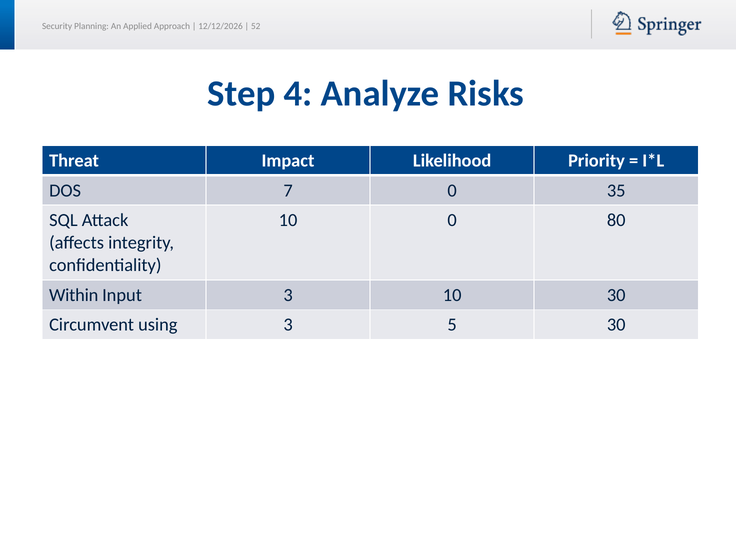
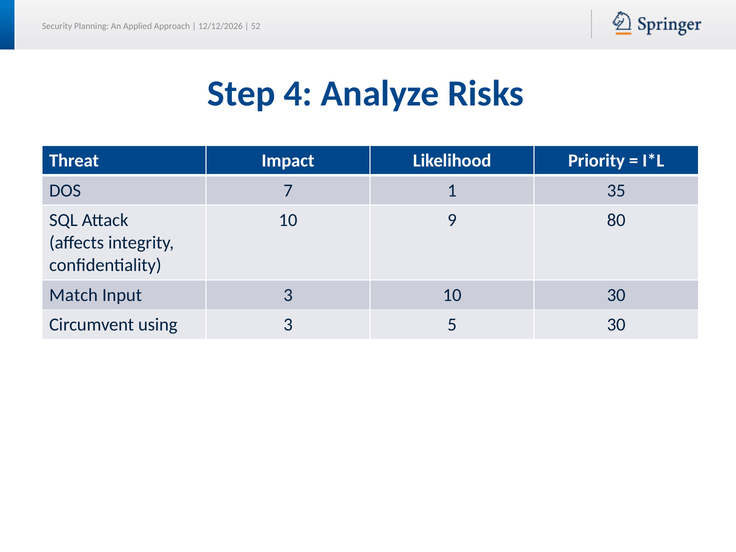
7 0: 0 -> 1
10 0: 0 -> 9
Within: Within -> Match
